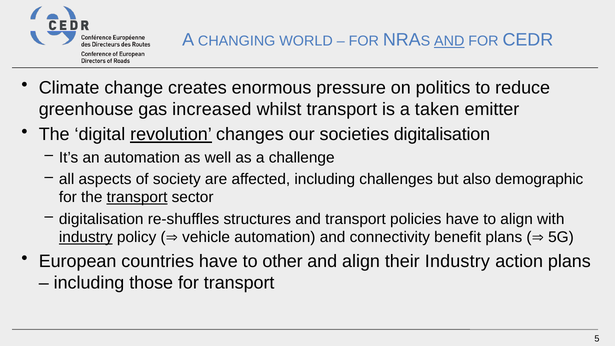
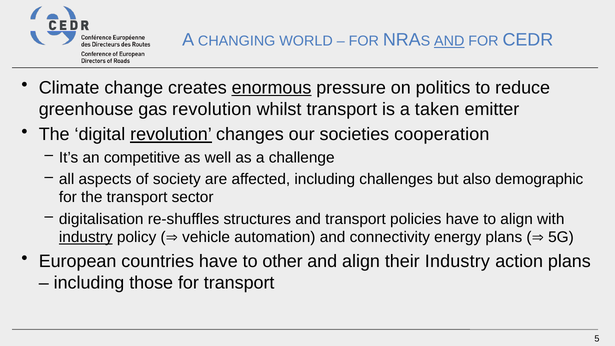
enormous underline: none -> present
gas increased: increased -> revolution
societies digitalisation: digitalisation -> cooperation
an automation: automation -> competitive
transport at (137, 197) underline: present -> none
benefit: benefit -> energy
